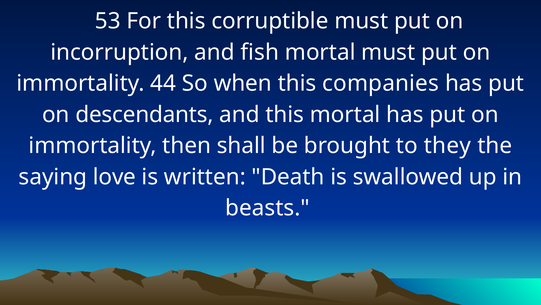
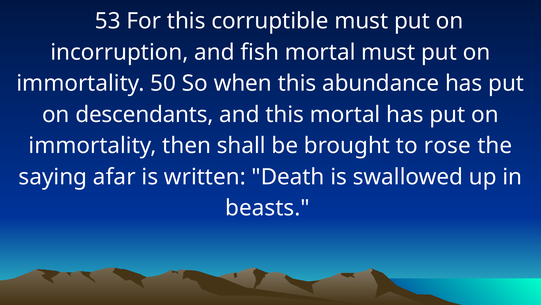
44: 44 -> 50
companies: companies -> abundance
they: they -> rose
love: love -> afar
